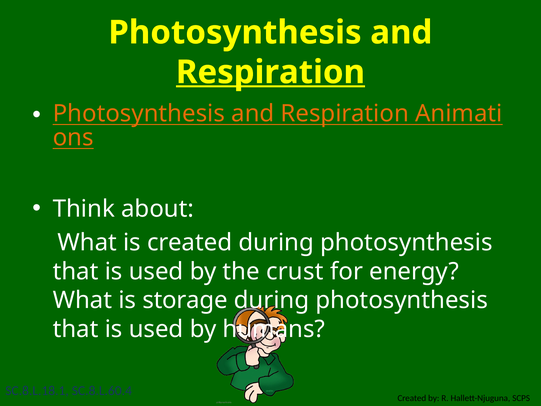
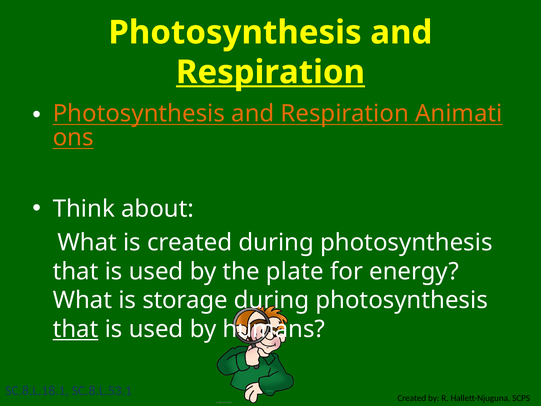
crust: crust -> plate
that at (76, 329) underline: none -> present
SC.8.L.60.4: SC.8.L.60.4 -> SC.8.L.53.1
